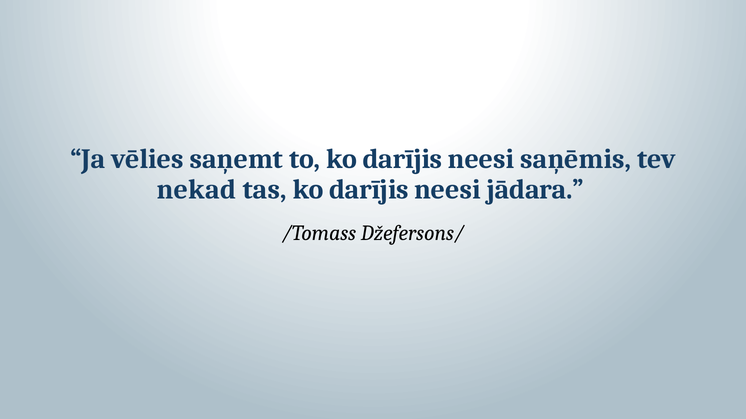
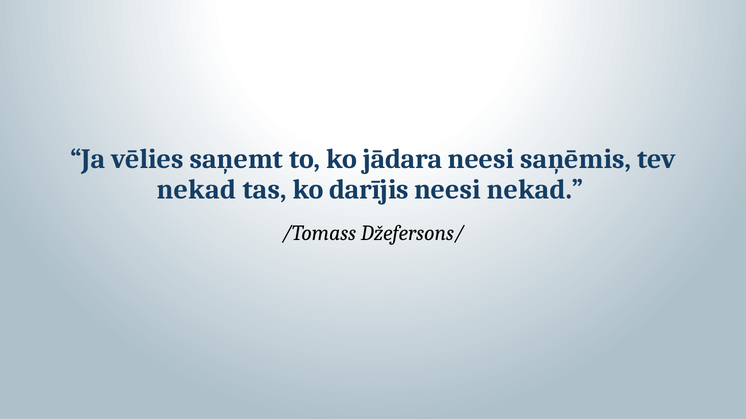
to ko darījis: darījis -> jādara
neesi jādara: jādara -> nekad
